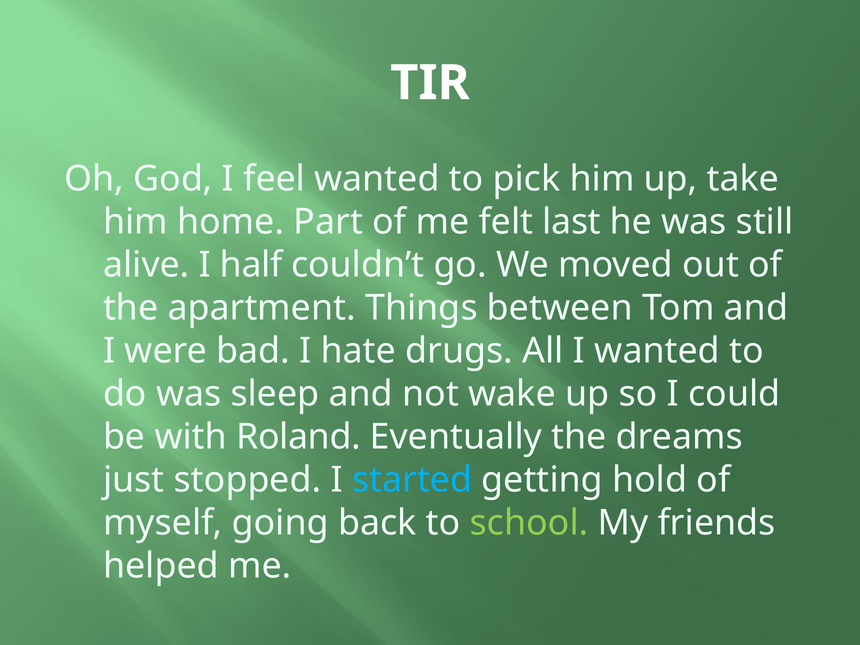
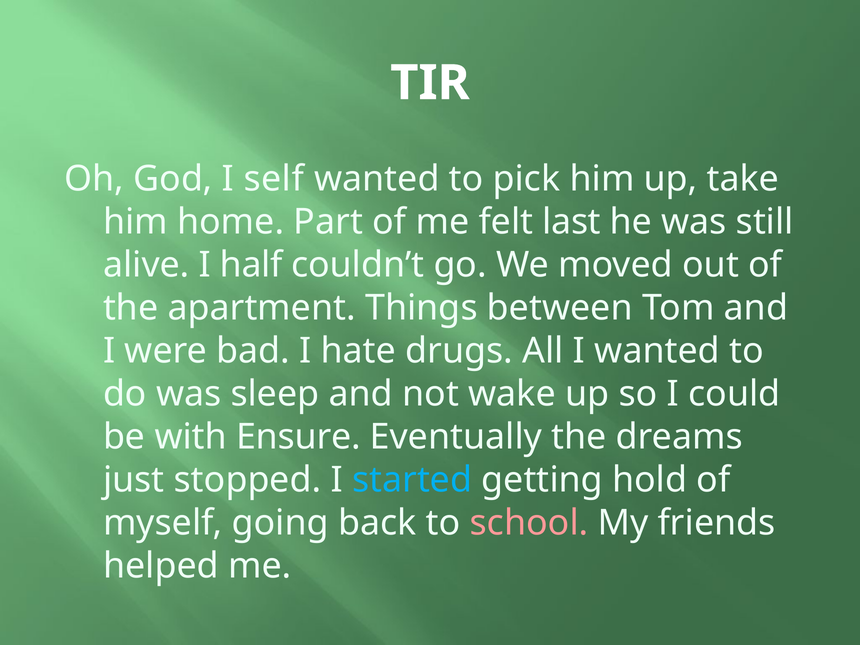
feel: feel -> self
Roland: Roland -> Ensure
school colour: light green -> pink
